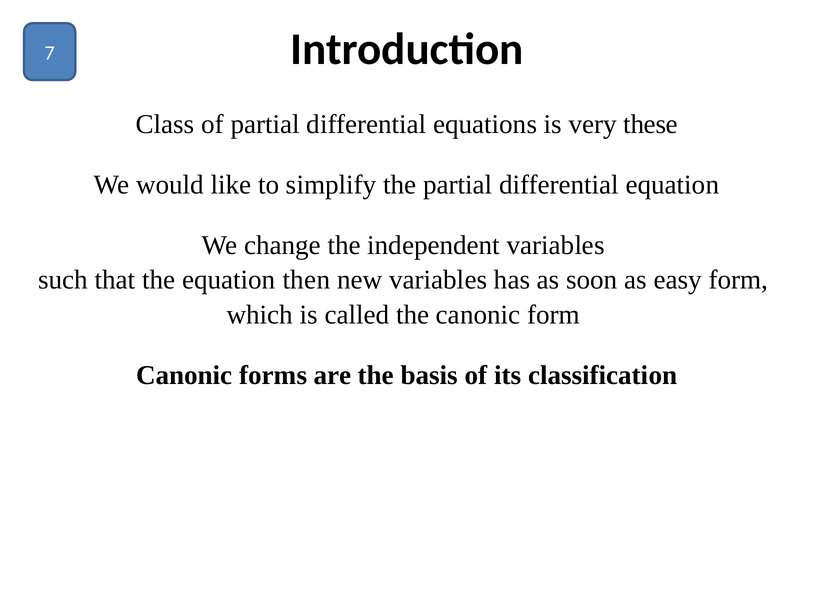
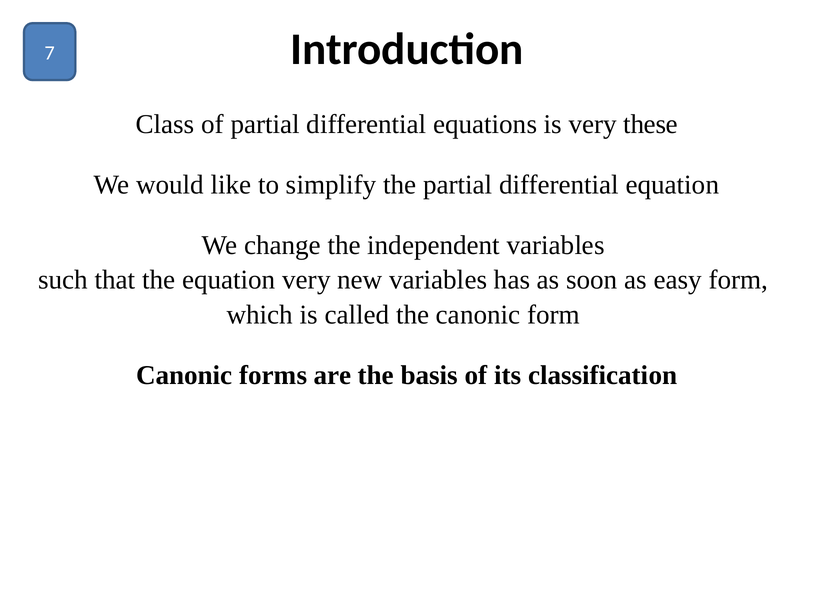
equation then: then -> very
